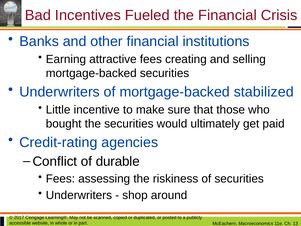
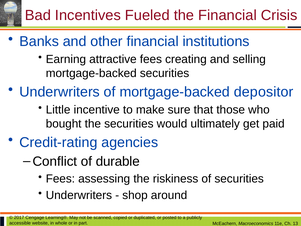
stabilized: stabilized -> depositor
